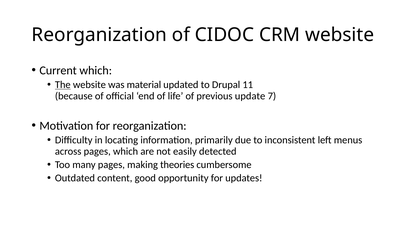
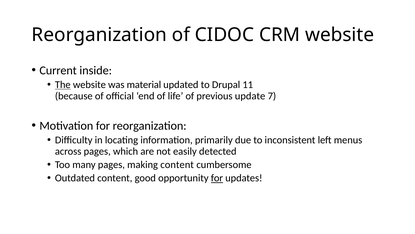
Current which: which -> inside
making theories: theories -> content
for at (217, 178) underline: none -> present
